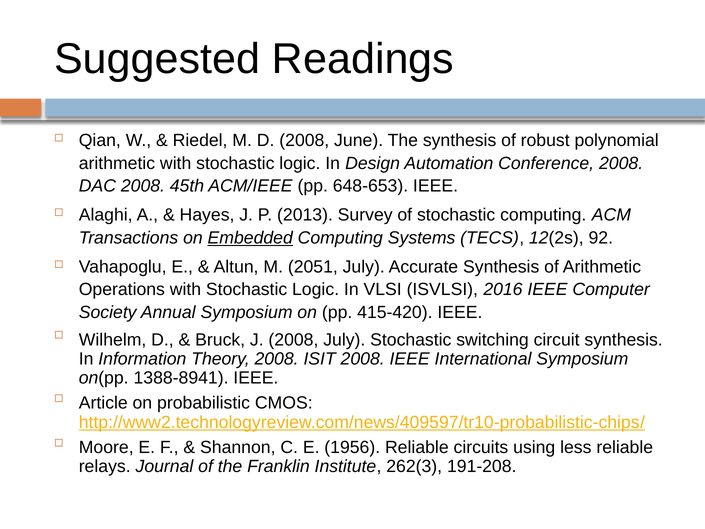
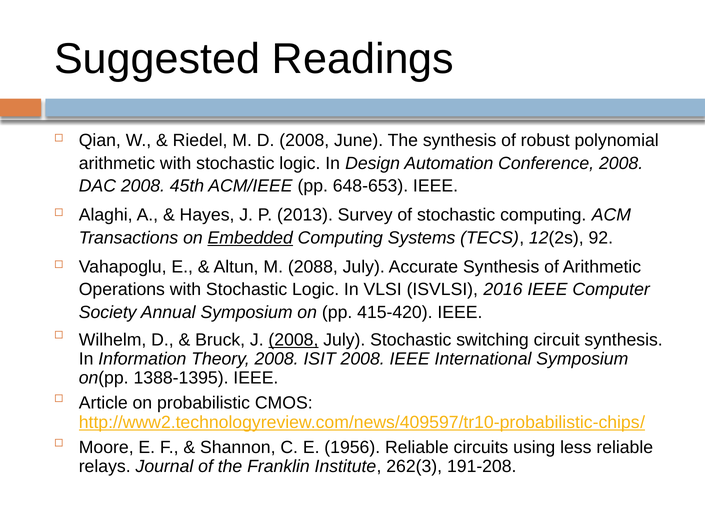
2051: 2051 -> 2088
2008 at (293, 340) underline: none -> present
1388-8941: 1388-8941 -> 1388-1395
